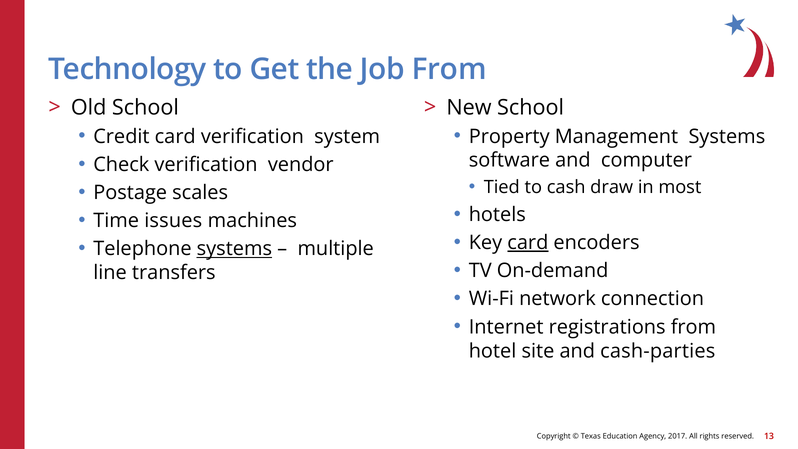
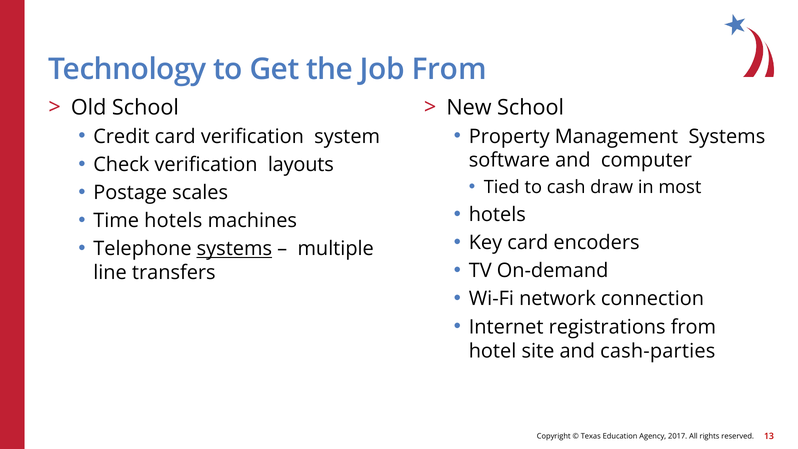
vendor: vendor -> layouts
Time issues: issues -> hotels
card at (528, 243) underline: present -> none
